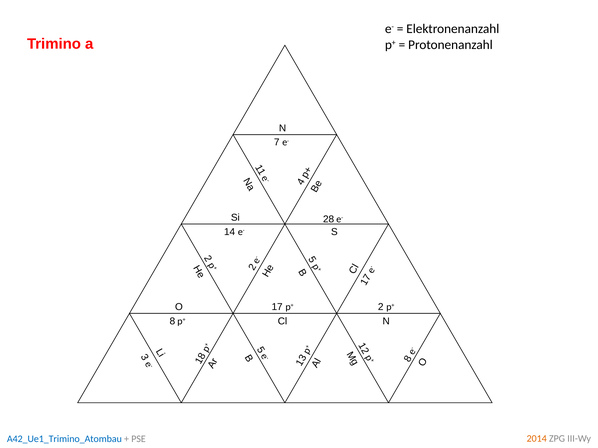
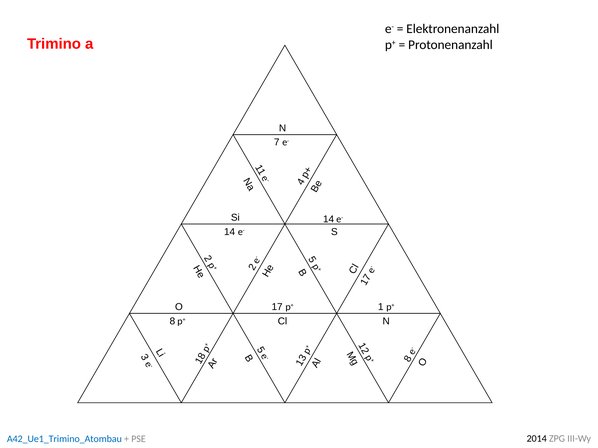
Si 28: 28 -> 14
p+ 2: 2 -> 1
2014 colour: orange -> black
